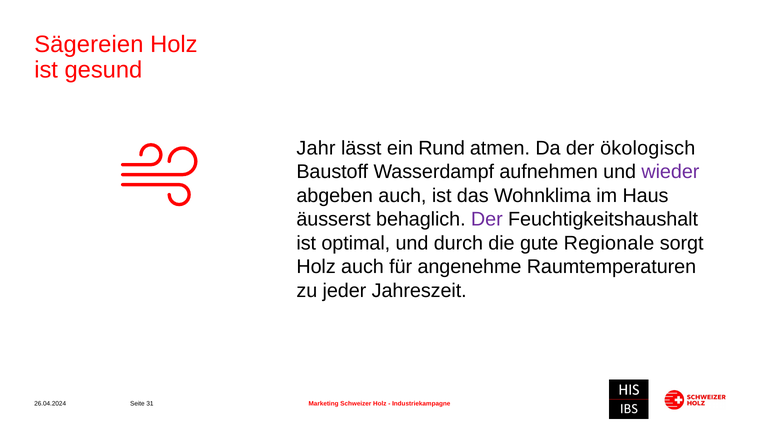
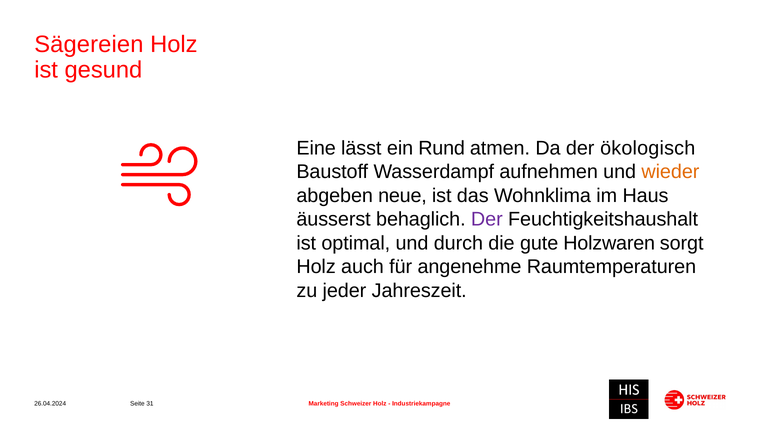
Jahr: Jahr -> Eine
wieder colour: purple -> orange
abgeben auch: auch -> neue
Regionale: Regionale -> Holzwaren
